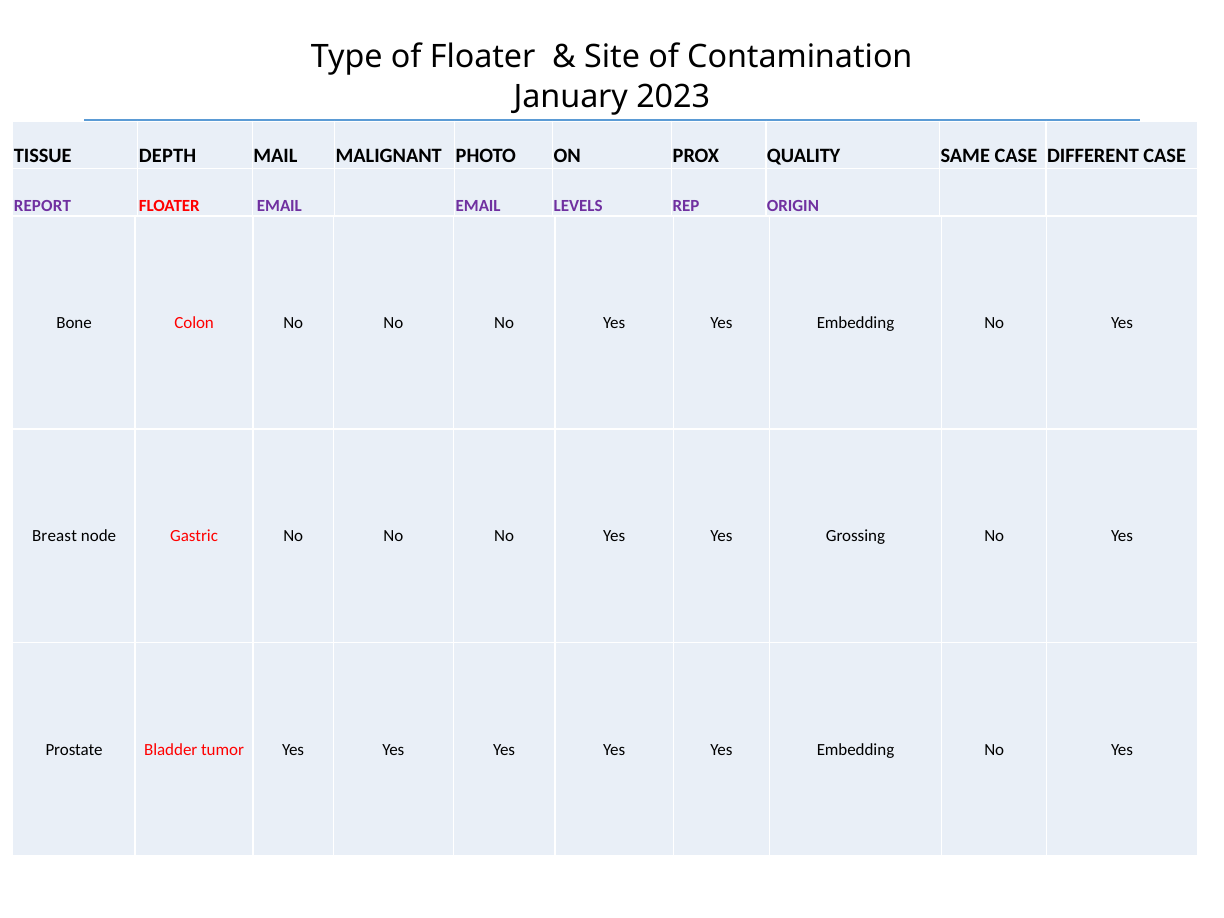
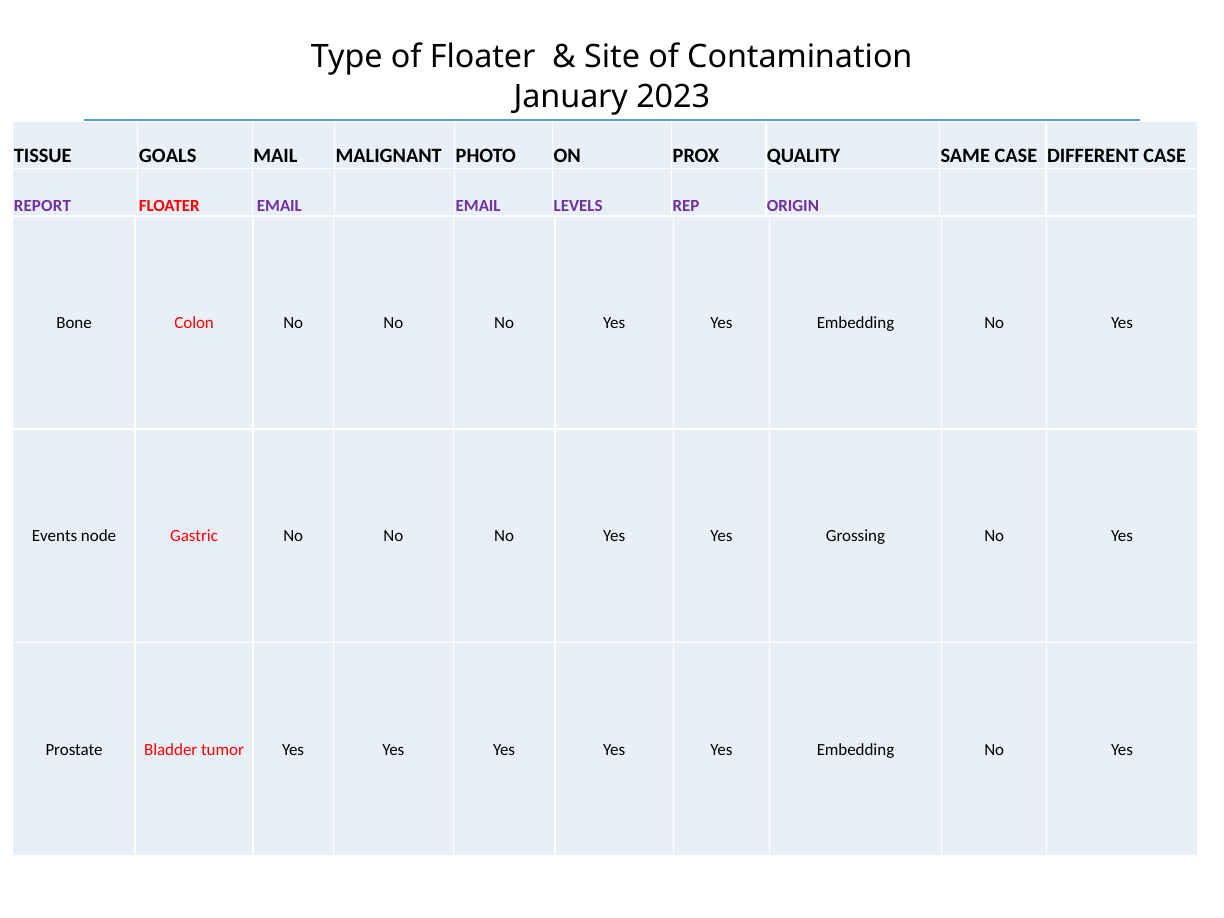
DEPTH: DEPTH -> GOALS
Breast: Breast -> Events
